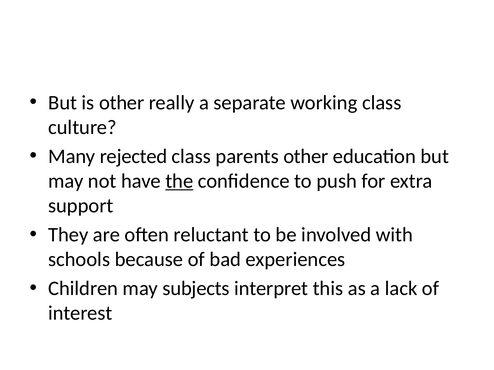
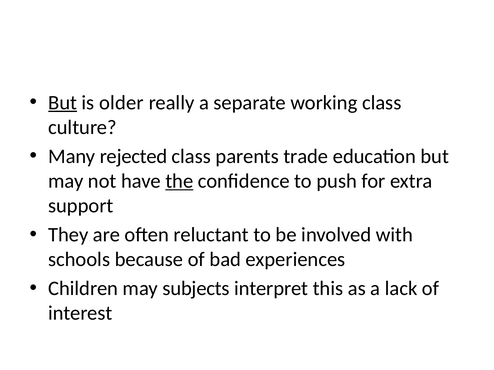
But at (63, 103) underline: none -> present
is other: other -> older
parents other: other -> trade
